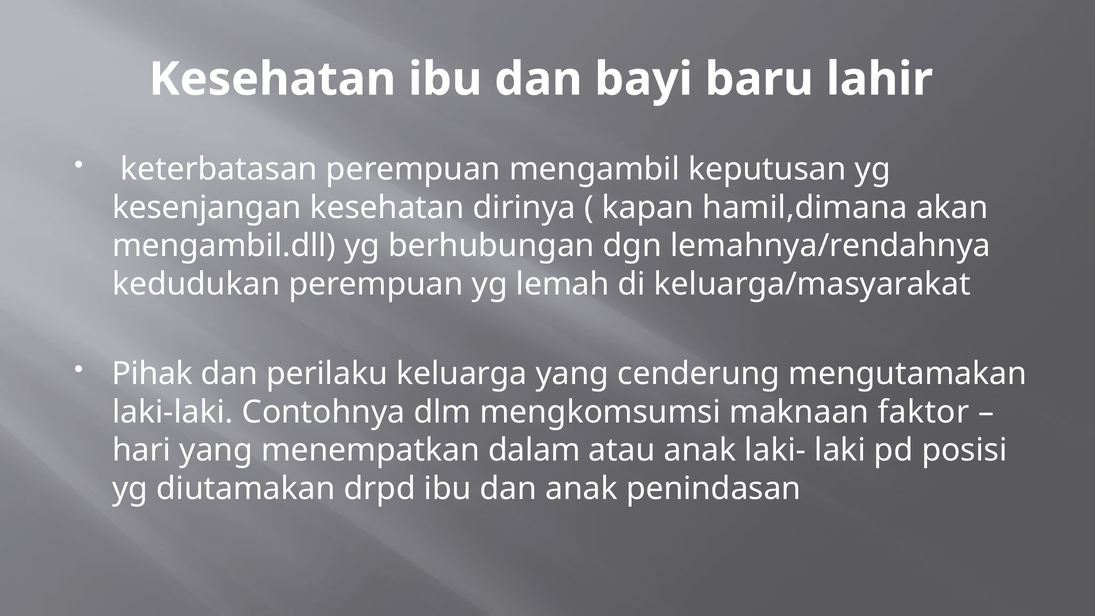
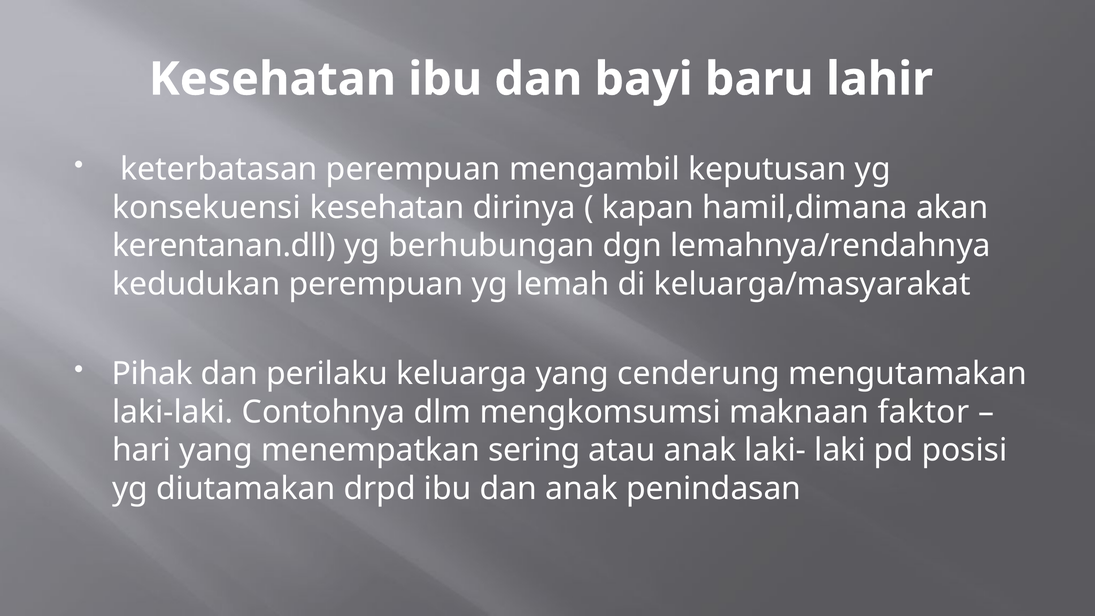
kesenjangan: kesenjangan -> konsekuensi
mengambil.dll: mengambil.dll -> kerentanan.dll
dalam: dalam -> sering
